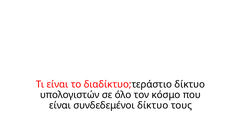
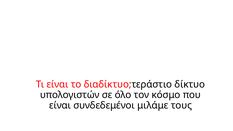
συνδεδεμένοι δίκτυο: δίκτυο -> μιλάμε
